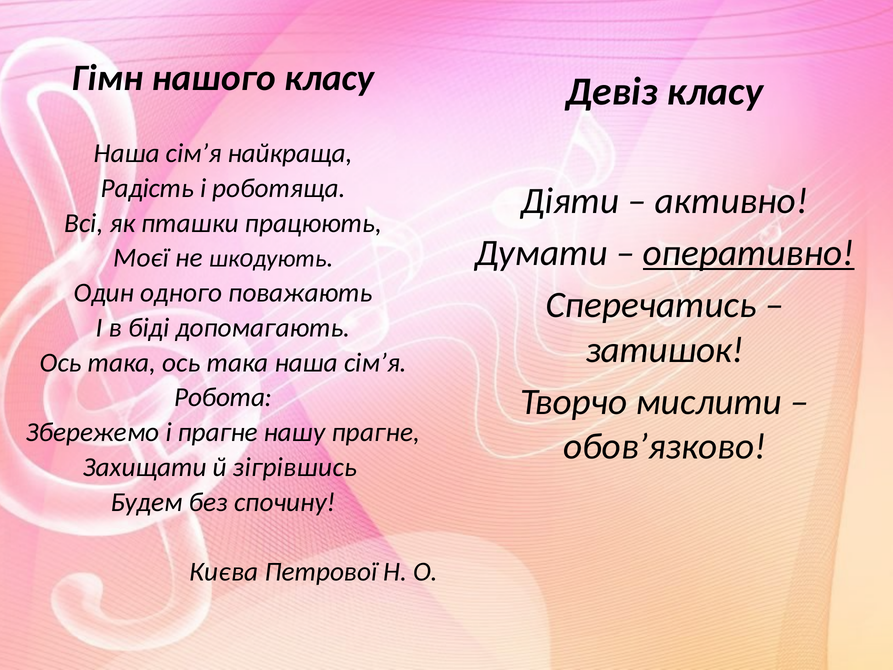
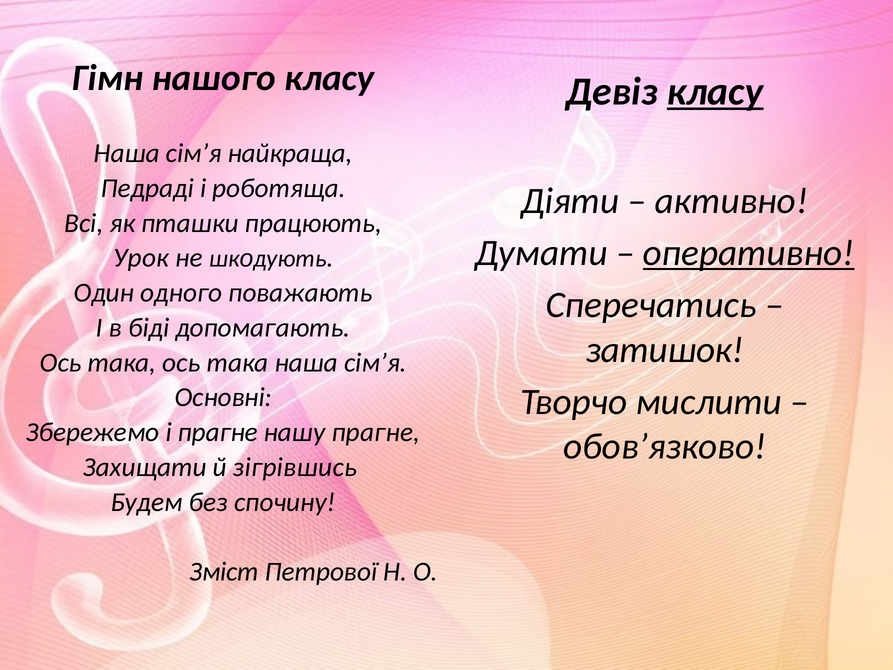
класу at (715, 92) underline: none -> present
Радість: Радість -> Педраді
Моєї: Моєї -> Урок
Робота: Робота -> Основні
Києва: Києва -> Зміст
